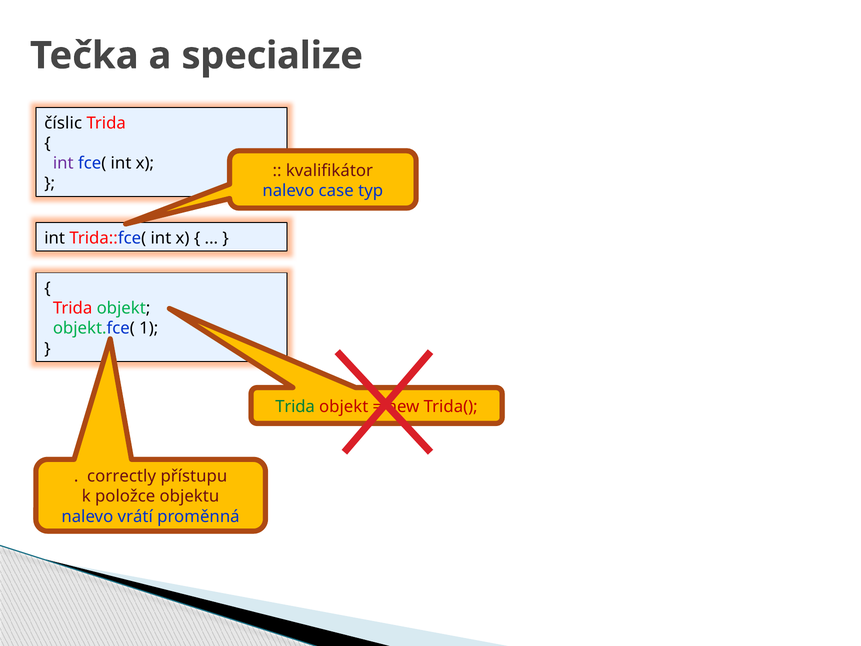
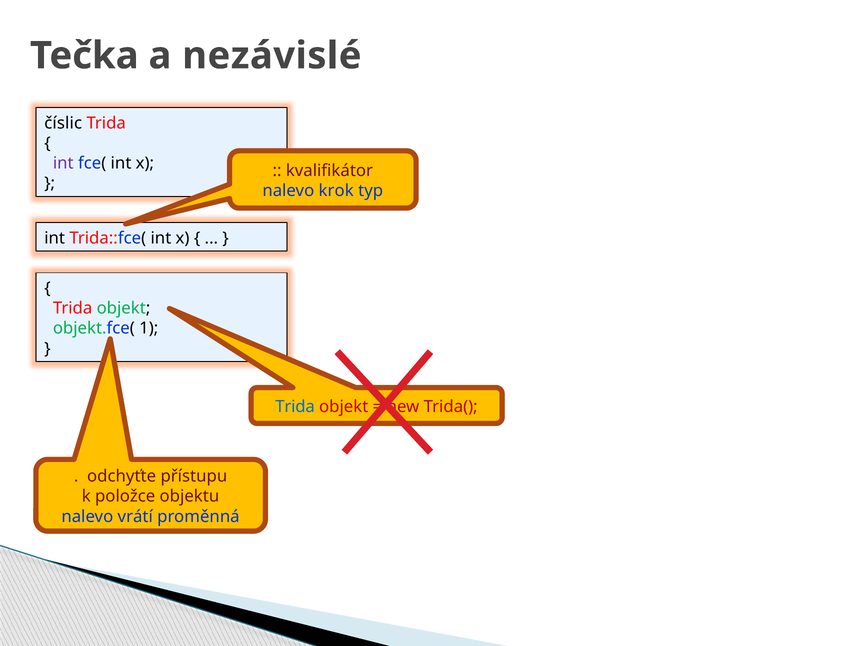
specialize: specialize -> nezávislé
case: case -> krok
Trida at (295, 406) colour: green -> blue
correctly: correctly -> odchyťte
